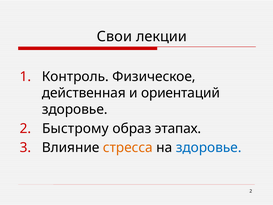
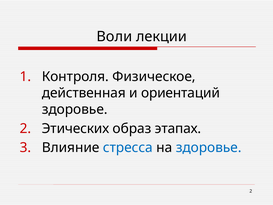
Свои: Свои -> Воли
Контроль: Контроль -> Контроля
Быстрому: Быстрому -> Этических
стресса colour: orange -> blue
